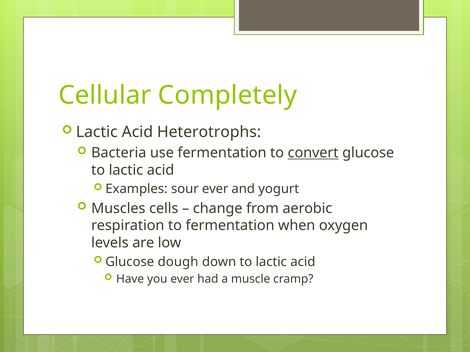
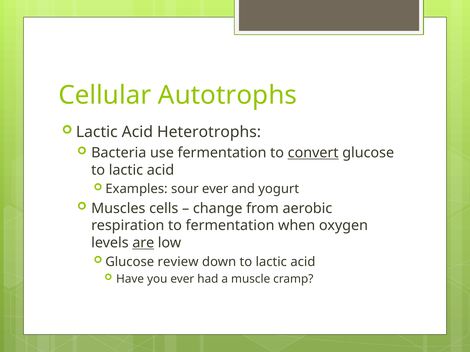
Completely: Completely -> Autotrophs
are underline: none -> present
dough: dough -> review
